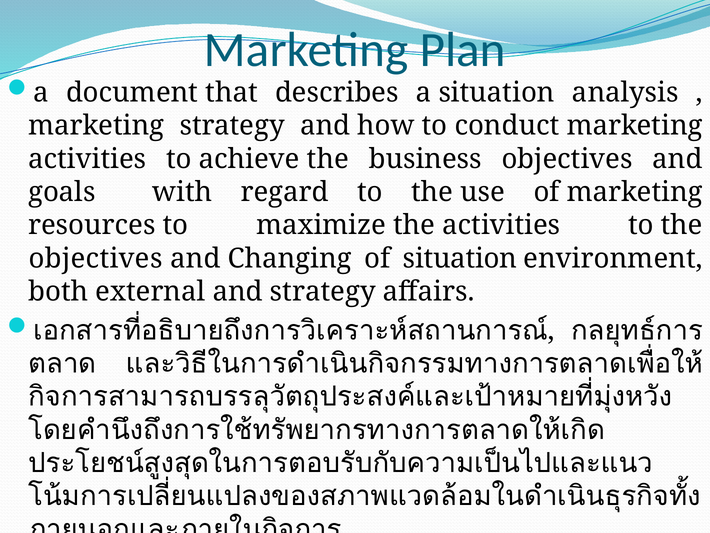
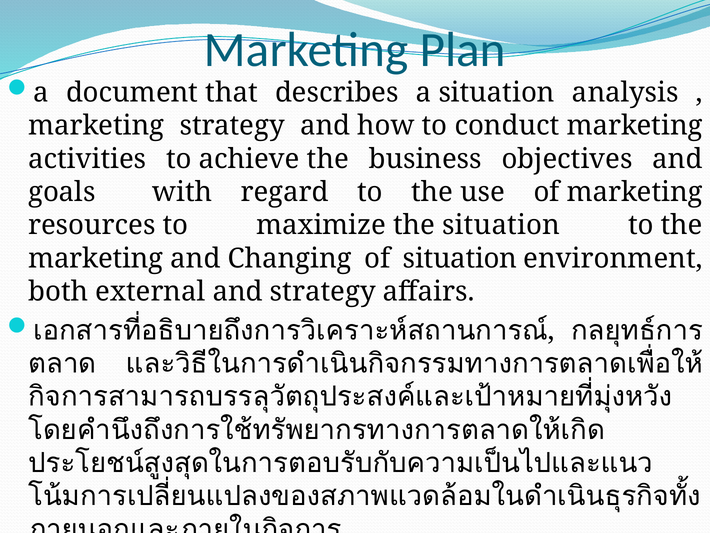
the activities: activities -> situation
objectives at (96, 258): objectives -> marketing
